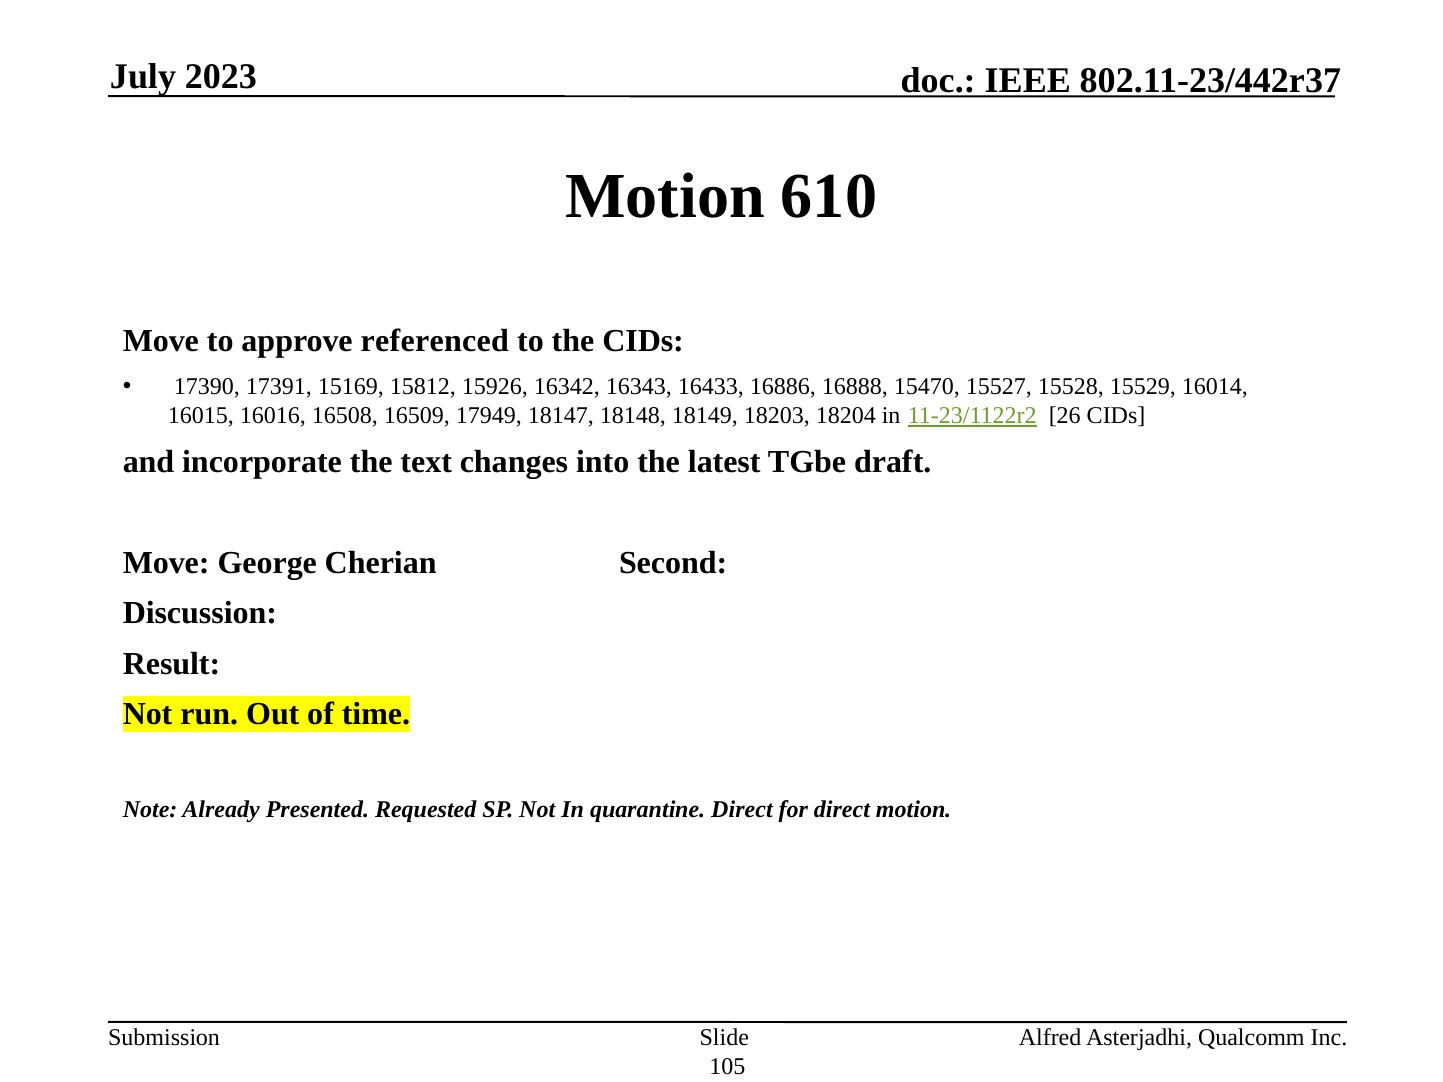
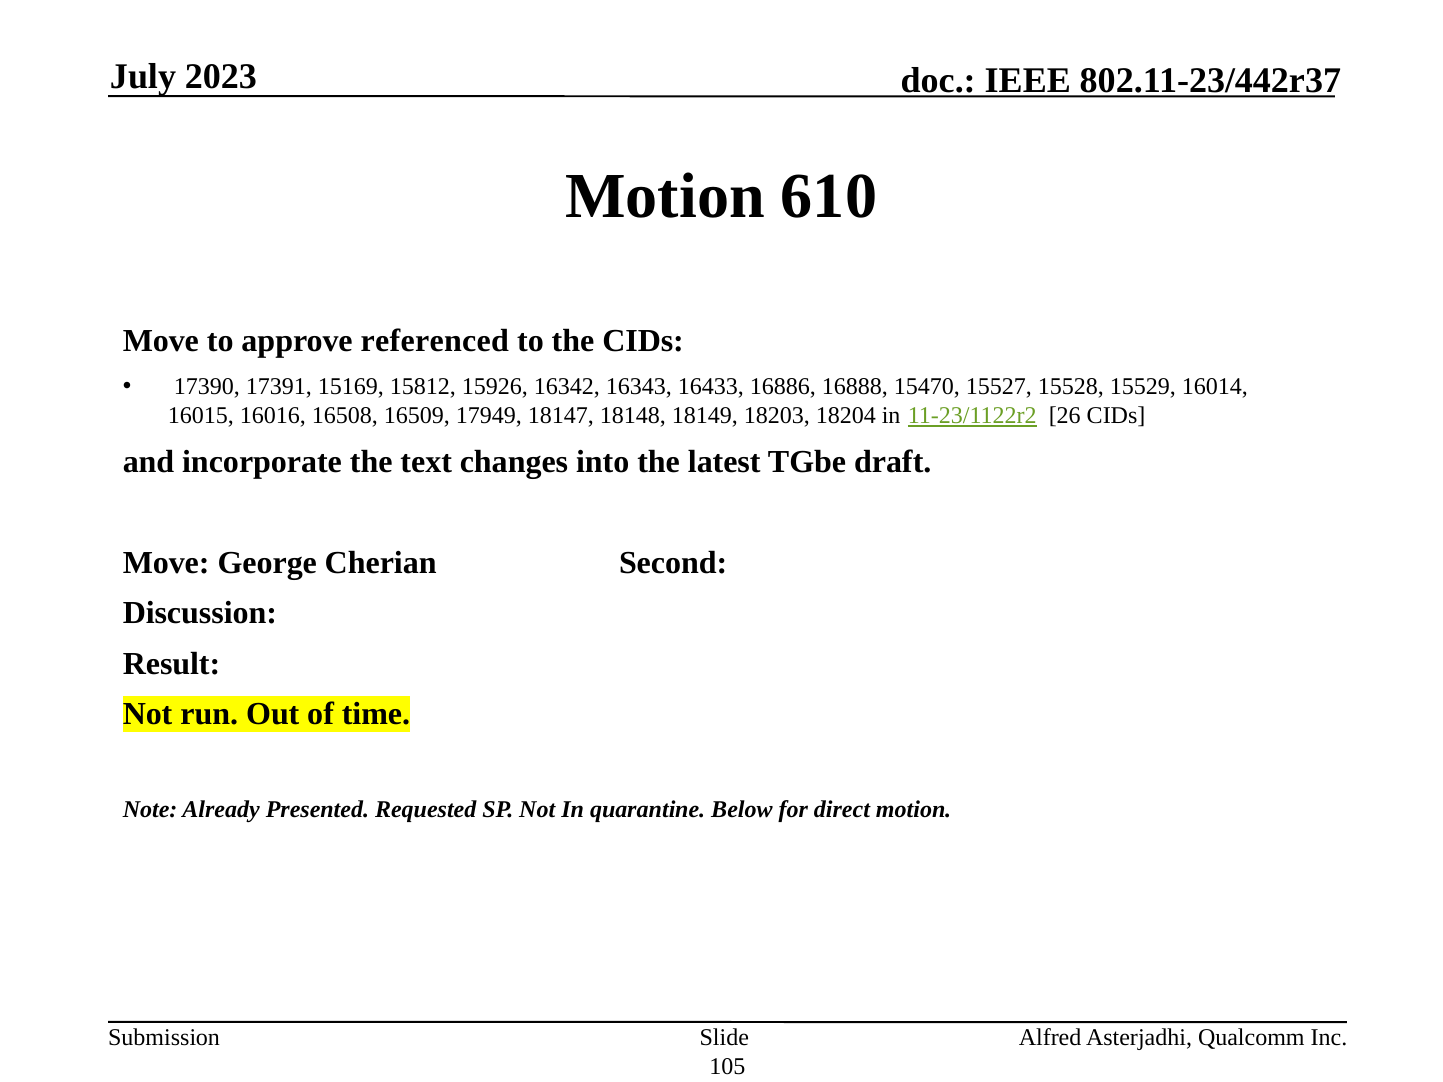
quarantine Direct: Direct -> Below
